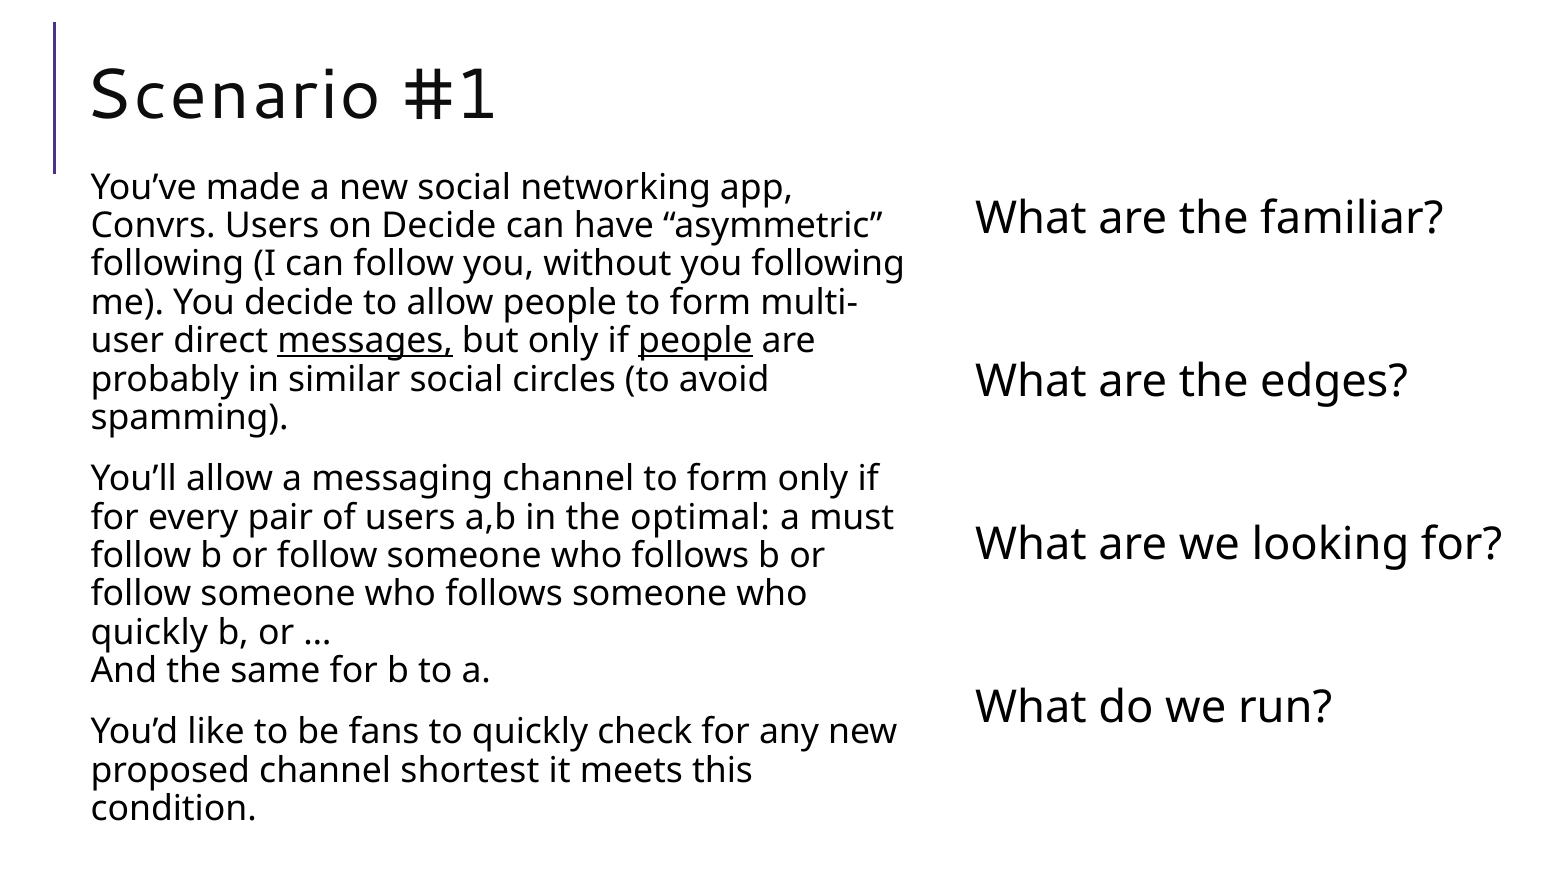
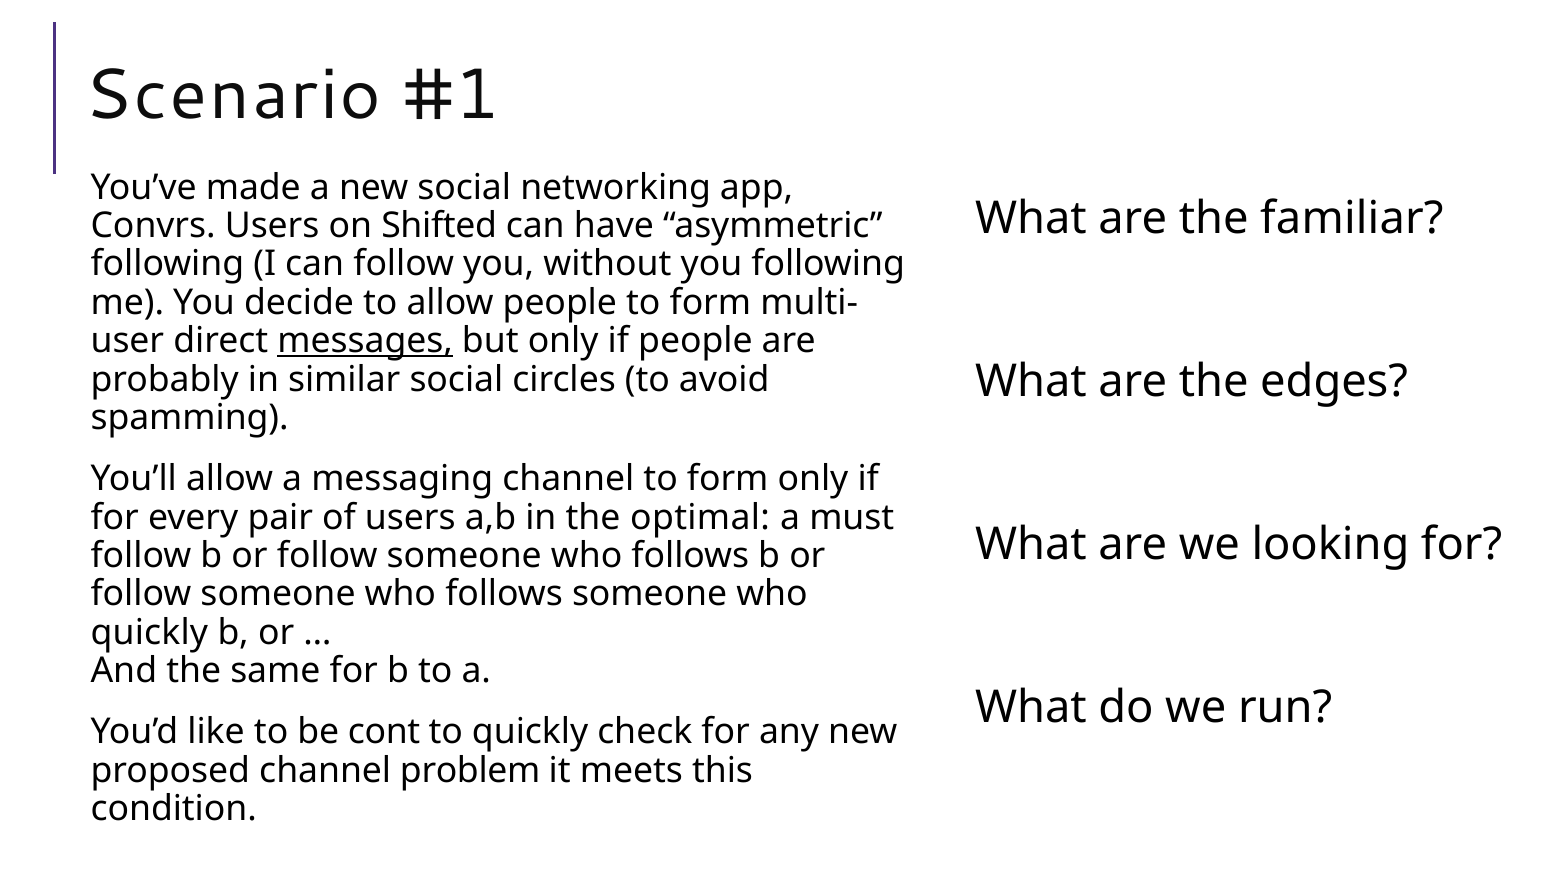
on Decide: Decide -> Shifted
people at (695, 341) underline: present -> none
fans: fans -> cont
shortest: shortest -> problem
